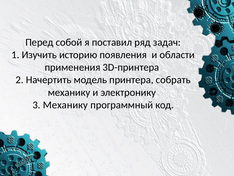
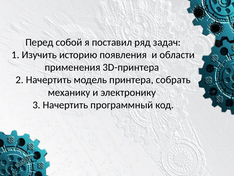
3 Механику: Механику -> Начертить
